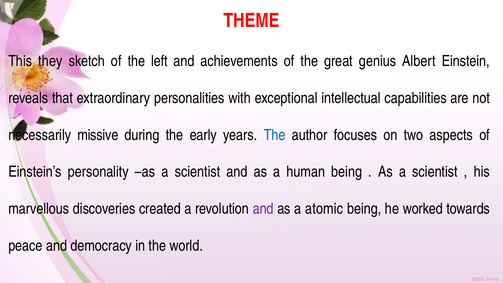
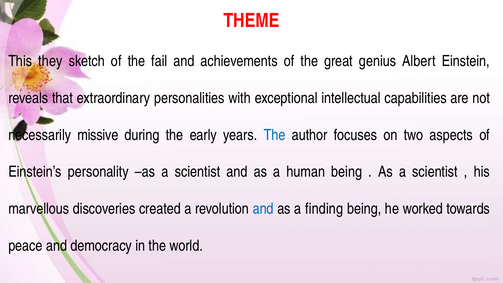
left: left -> fail
and at (263, 209) colour: purple -> blue
atomic: atomic -> finding
